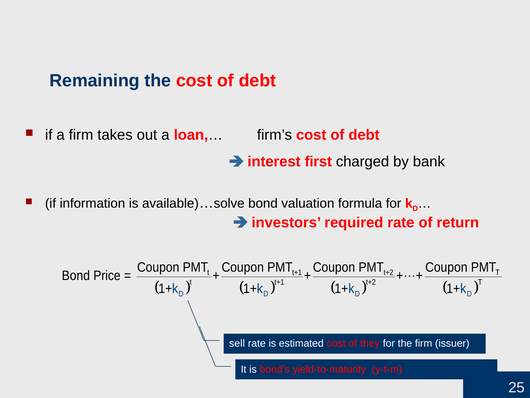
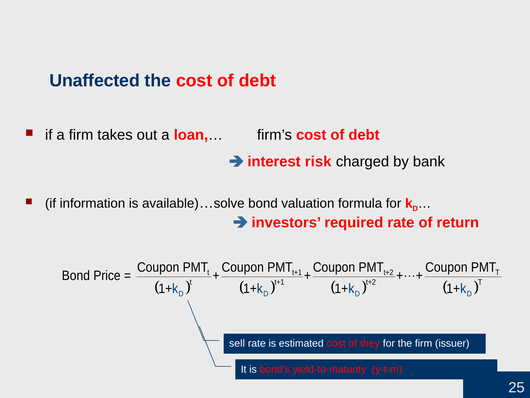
Remaining: Remaining -> Unaffected
first: first -> risk
